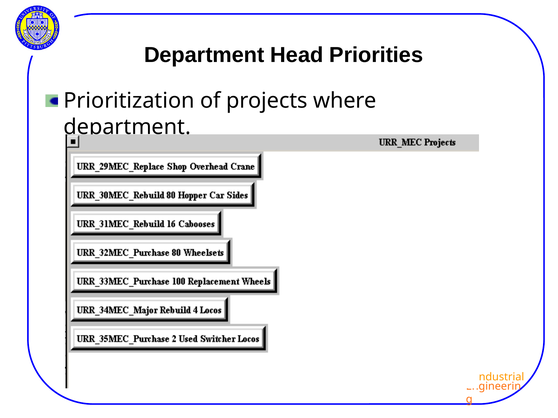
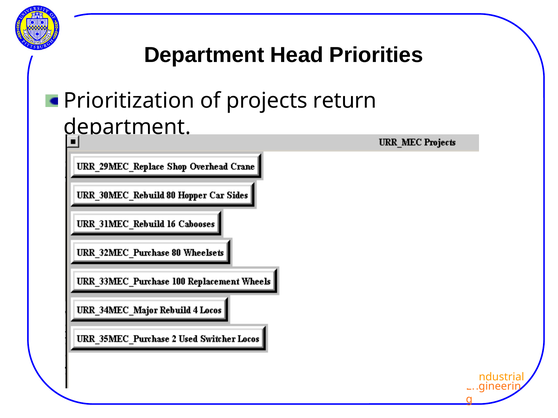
where: where -> return
